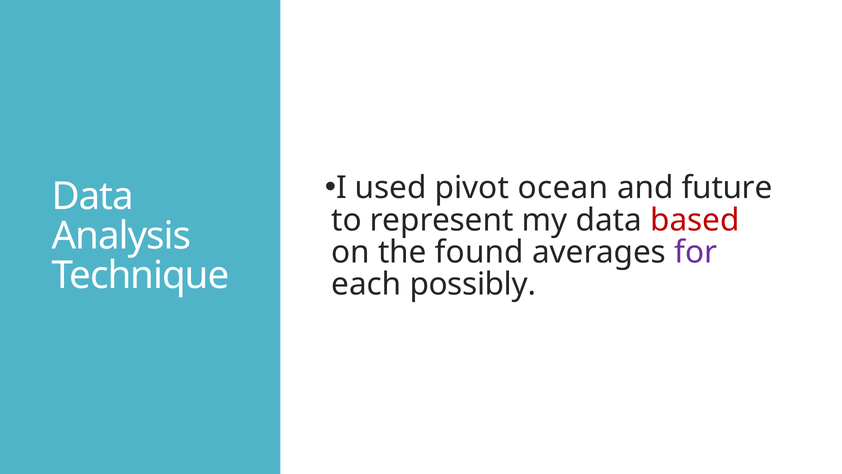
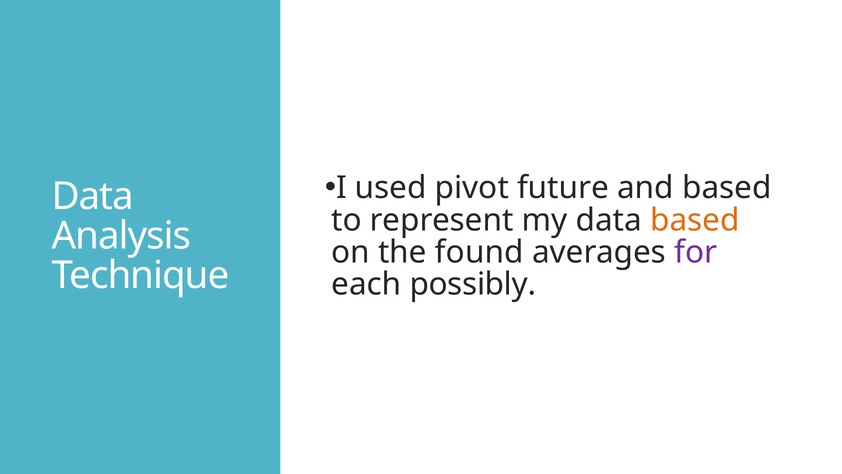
ocean: ocean -> future
and future: future -> based
based at (695, 220) colour: red -> orange
